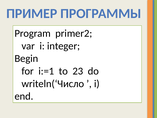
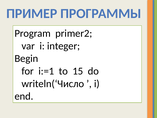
23: 23 -> 15
